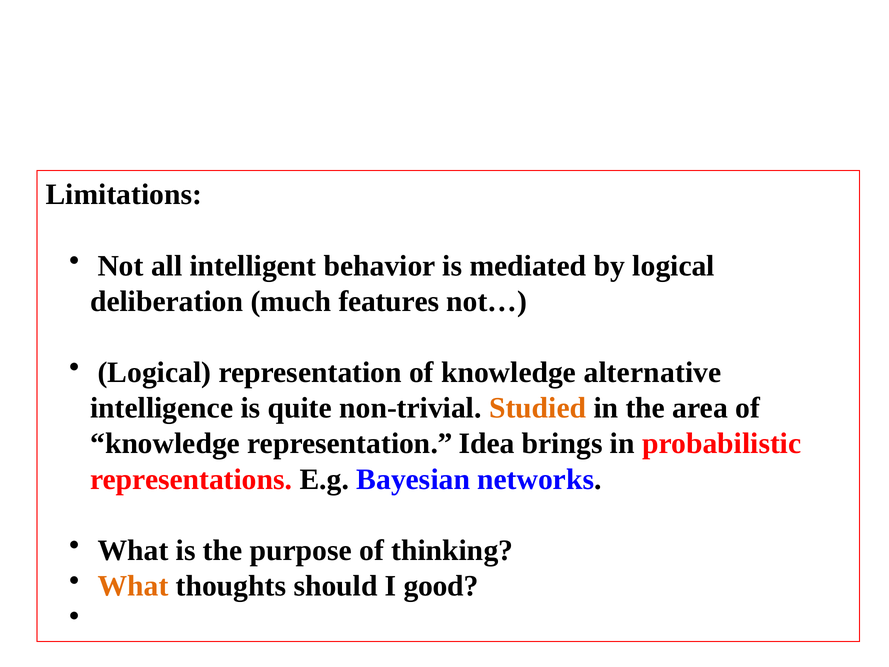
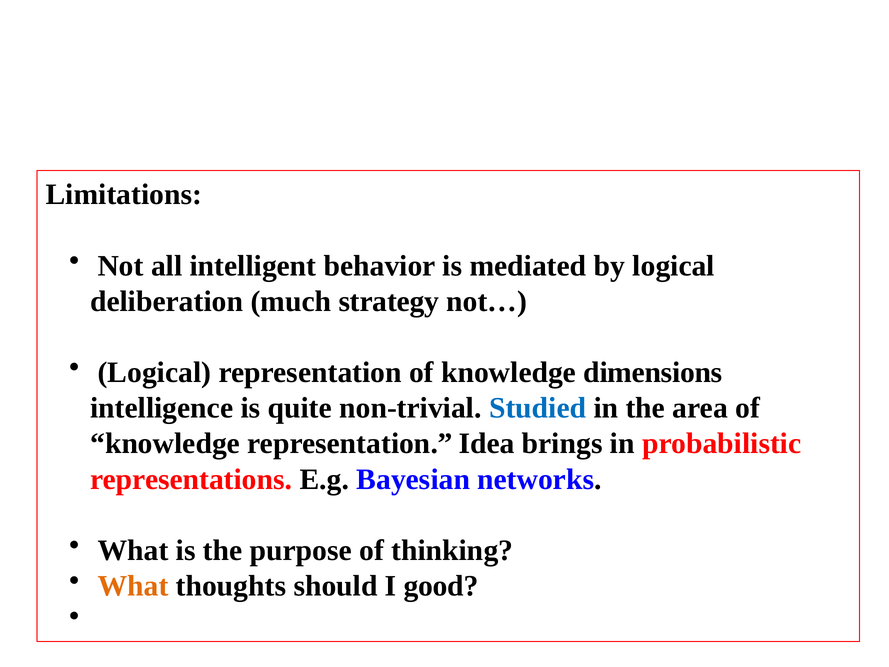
features: features -> strategy
alternative: alternative -> dimensions
Studied colour: orange -> blue
